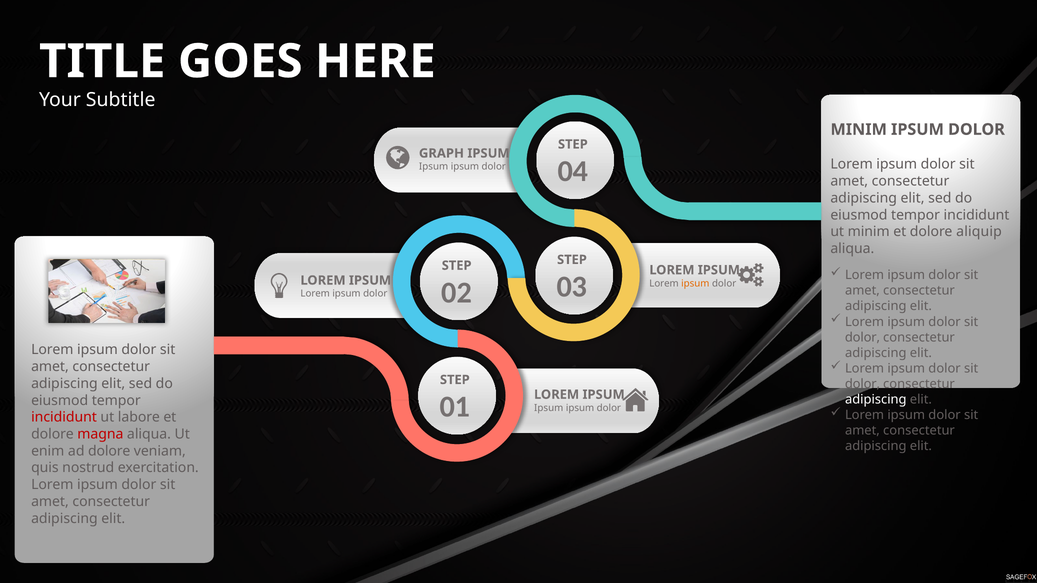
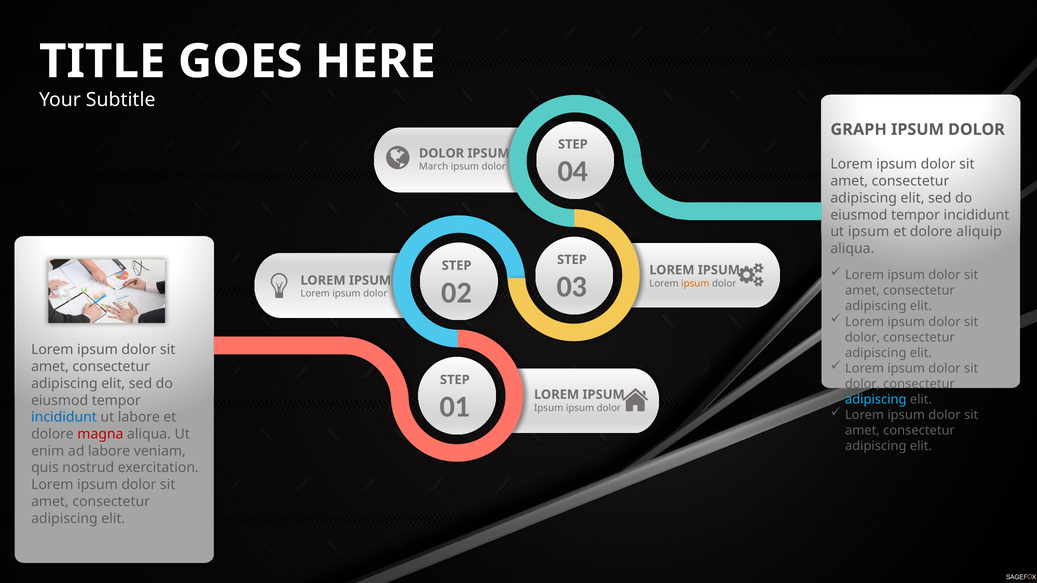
MINIM at (859, 130): MINIM -> GRAPH
GRAPH at (441, 153): GRAPH -> DOLOR
Ipsum at (434, 167): Ipsum -> March
ut minim: minim -> ipsum
adipiscing at (876, 400) colour: white -> light blue
incididunt at (64, 417) colour: red -> blue
ad dolore: dolore -> labore
